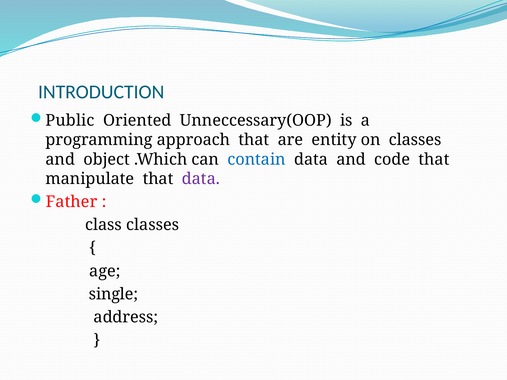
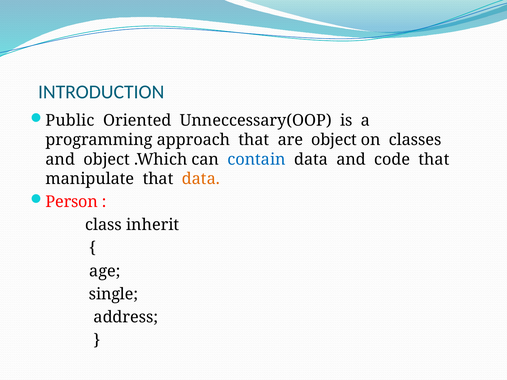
are entity: entity -> object
data at (201, 179) colour: purple -> orange
Father: Father -> Person
class classes: classes -> inherit
